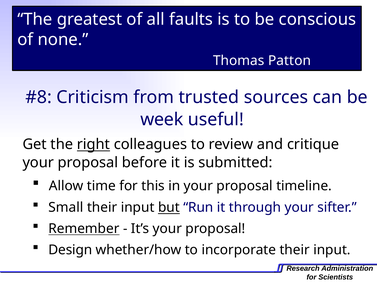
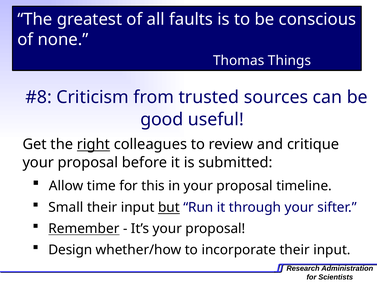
Patton: Patton -> Things
week: week -> good
